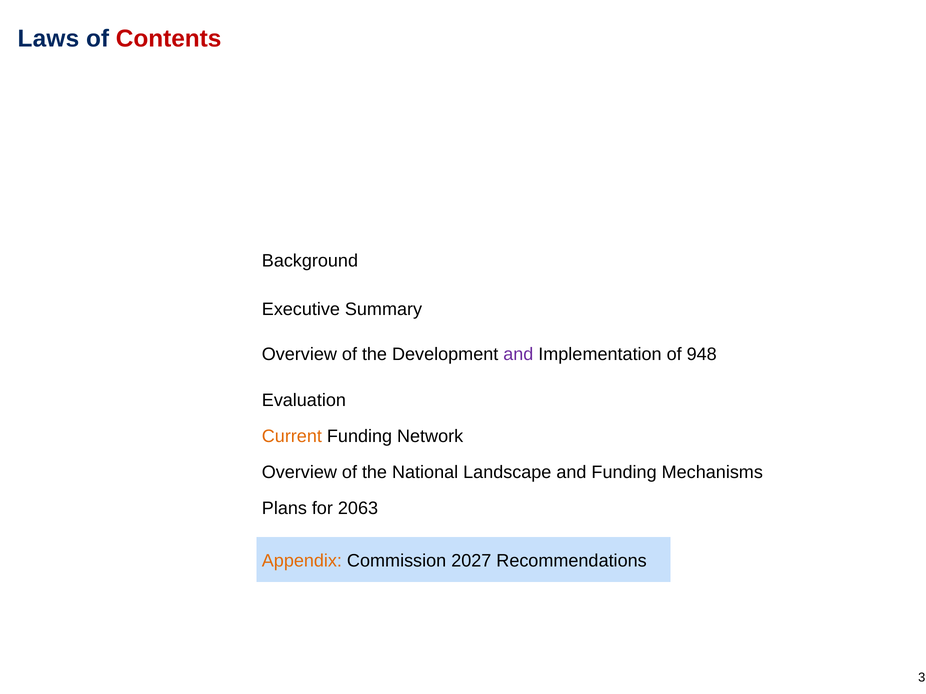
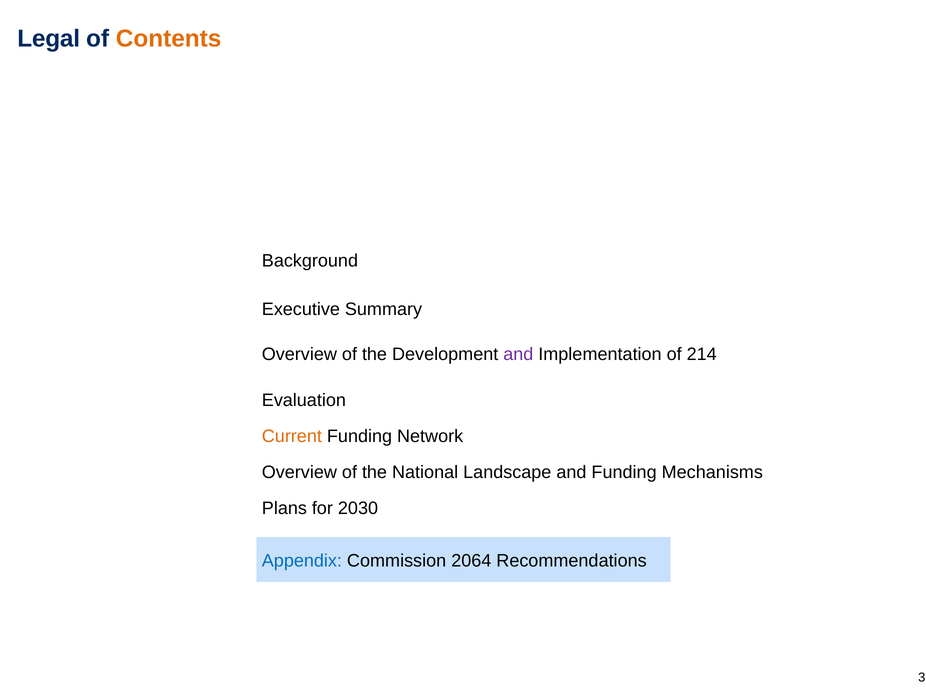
Laws: Laws -> Legal
Contents colour: red -> orange
948: 948 -> 214
2063: 2063 -> 2030
Appendix colour: orange -> blue
2027: 2027 -> 2064
